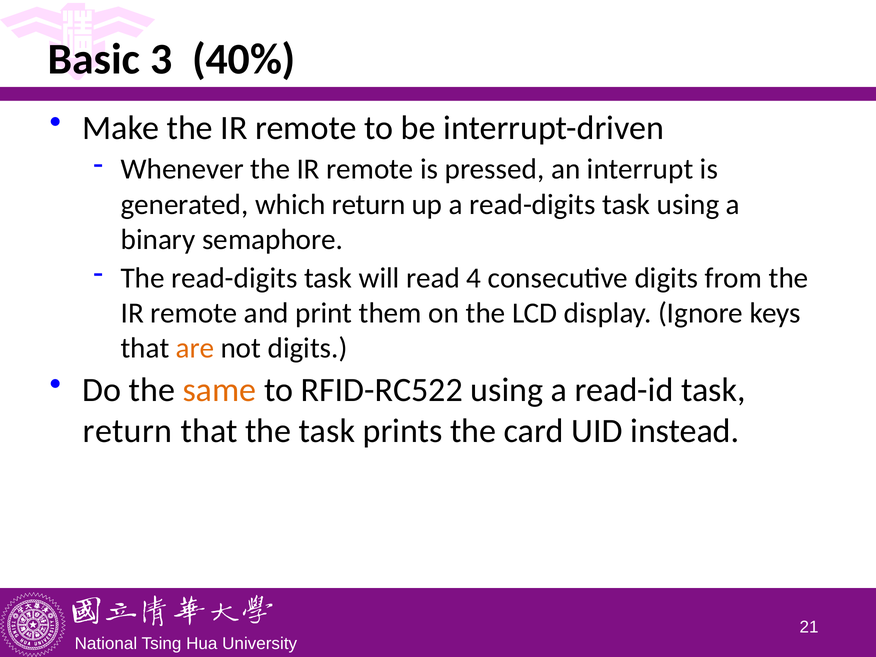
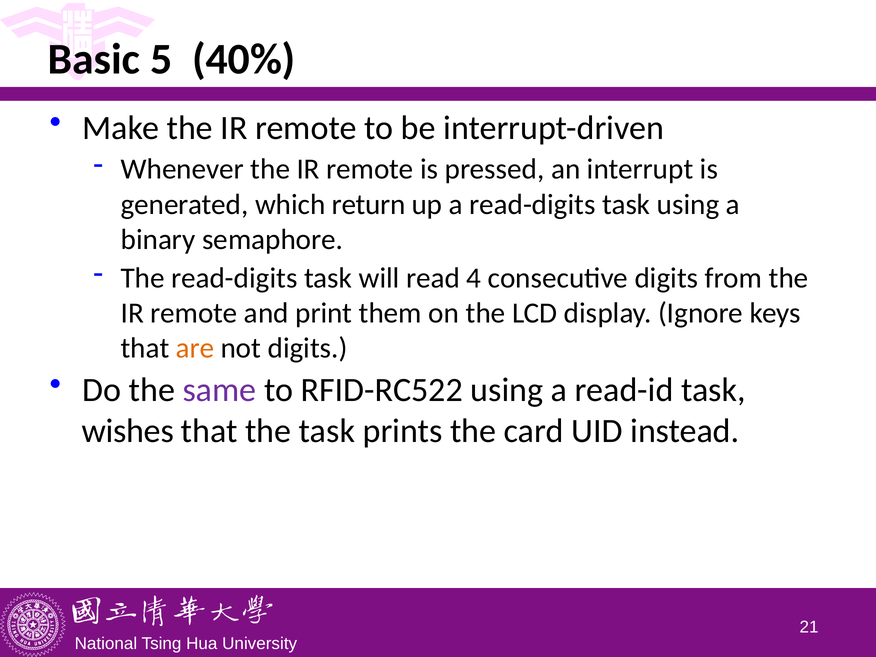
3: 3 -> 5
same colour: orange -> purple
return at (128, 431): return -> wishes
